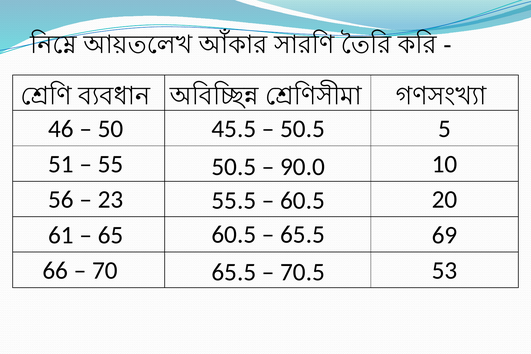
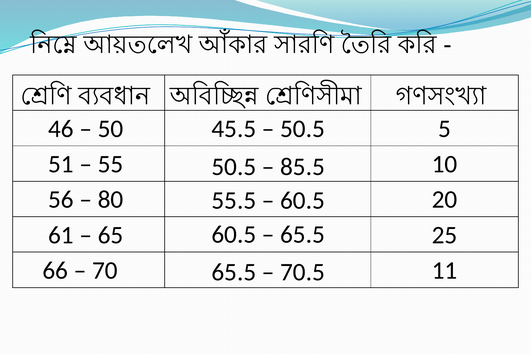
90.0: 90.0 -> 85.5
23: 23 -> 80
69: 69 -> 25
53: 53 -> 11
